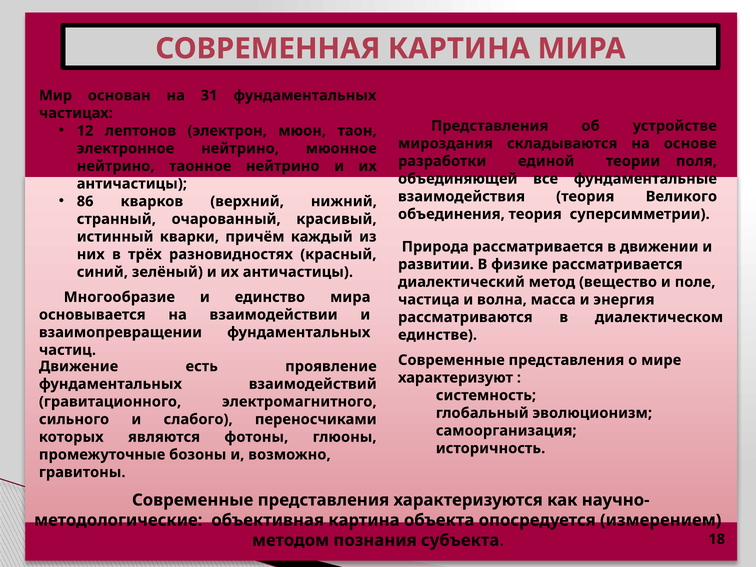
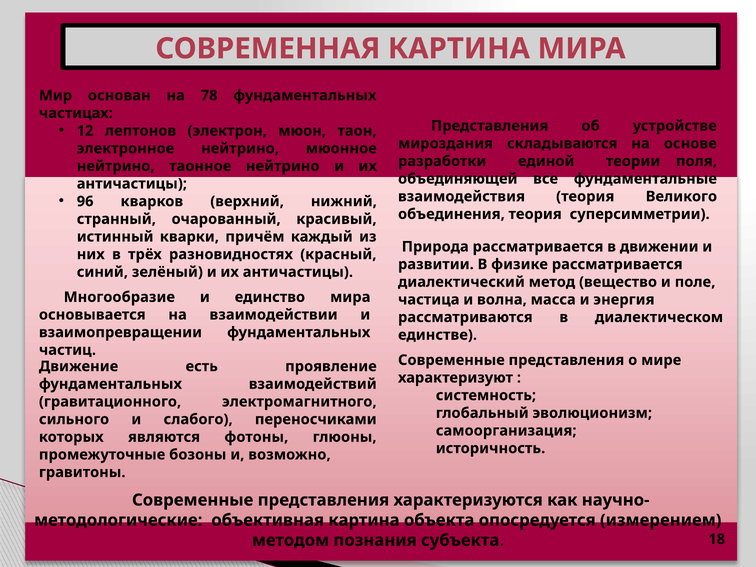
31: 31 -> 78
86: 86 -> 96
